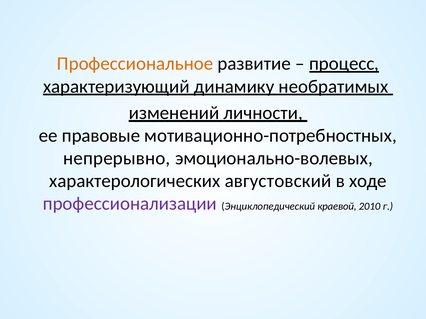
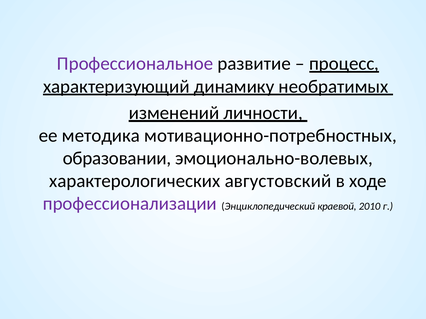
Профессиональное colour: orange -> purple
правовые: правовые -> методика
непрерывно: непрерывно -> образовании
